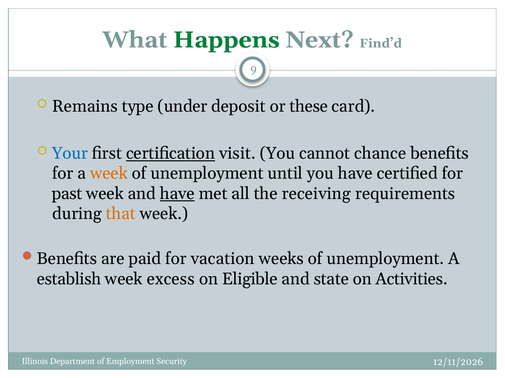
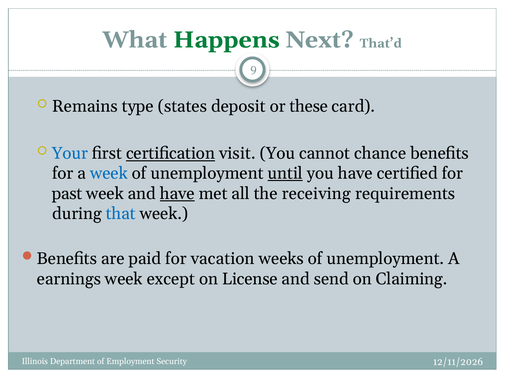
Find’d: Find’d -> That’d
under: under -> states
week at (109, 174) colour: orange -> blue
until underline: none -> present
that colour: orange -> blue
establish: establish -> earnings
excess: excess -> except
Eligible: Eligible -> License
state: state -> send
Activities: Activities -> Claiming
